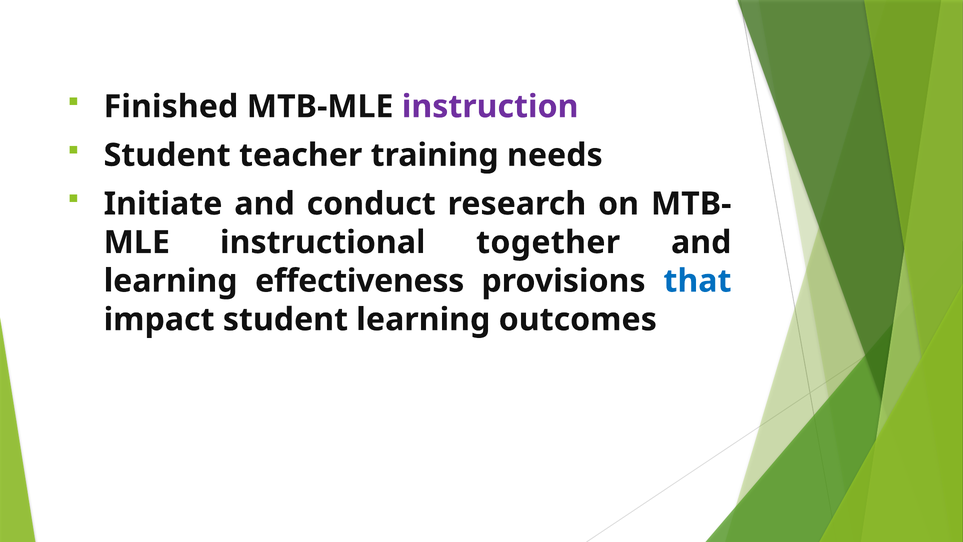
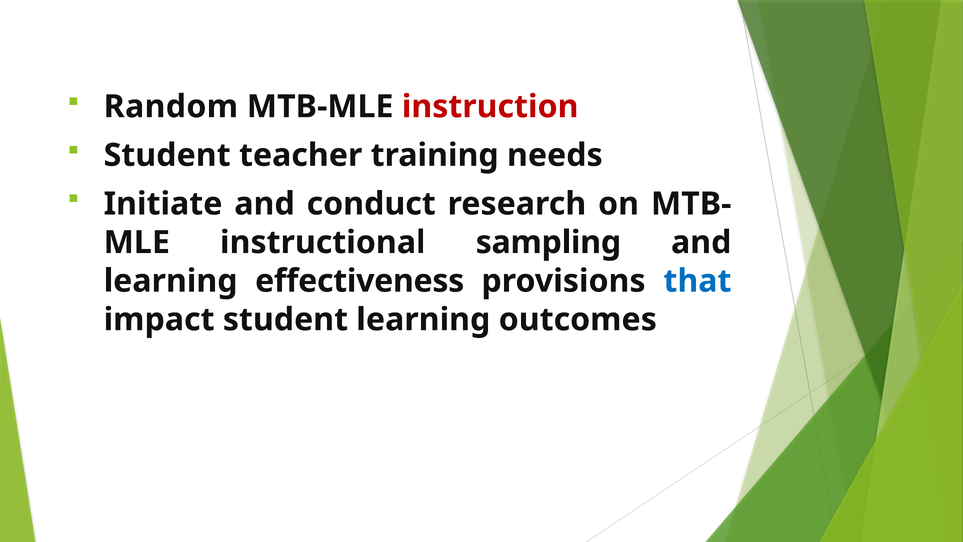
Finished: Finished -> Random
instruction colour: purple -> red
together: together -> sampling
